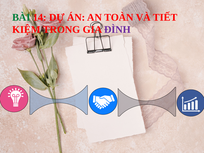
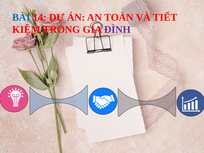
BÀI colour: green -> blue
